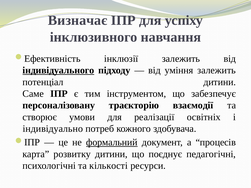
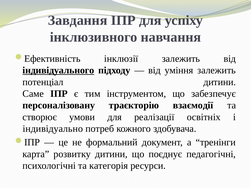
Визначає: Визначає -> Завдання
формальний underline: present -> none
процесів: процесів -> тренінги
кількості: кількості -> категорія
